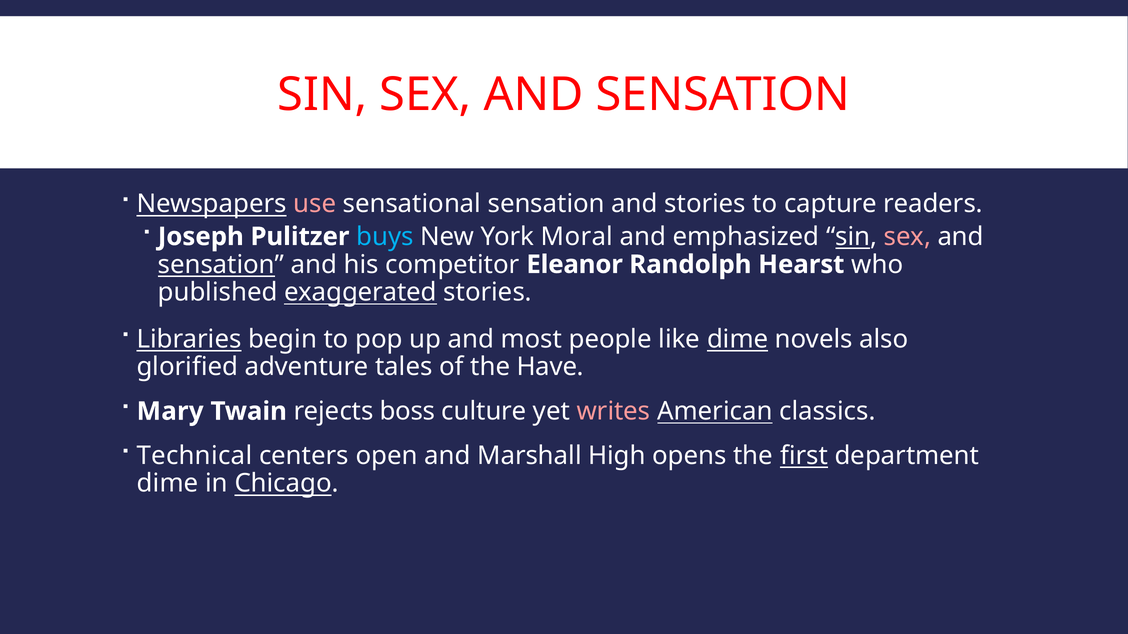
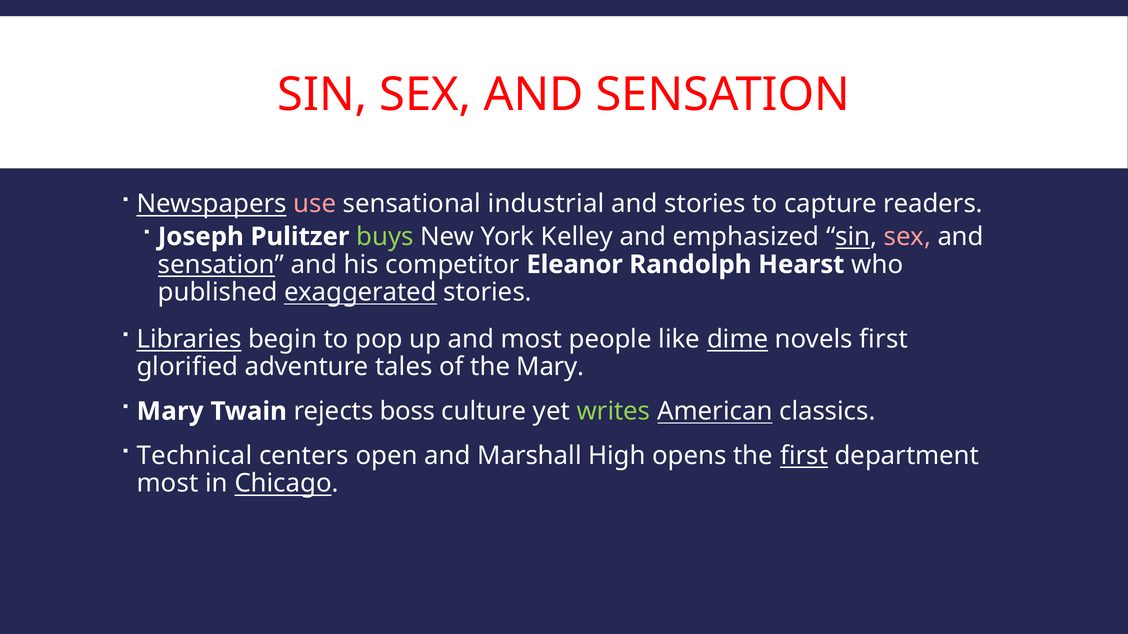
sensational sensation: sensation -> industrial
buys colour: light blue -> light green
Moral: Moral -> Kelley
novels also: also -> first
the Have: Have -> Mary
writes colour: pink -> light green
dime at (168, 484): dime -> most
